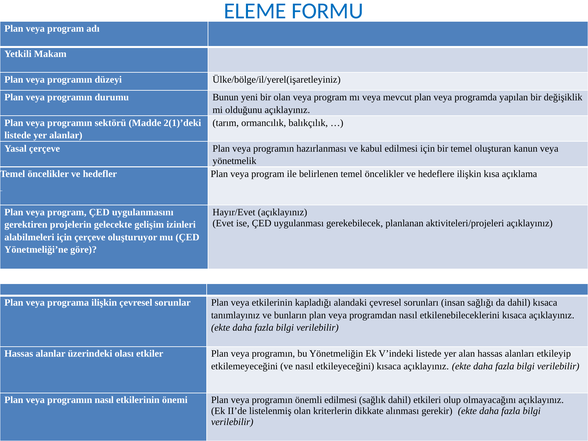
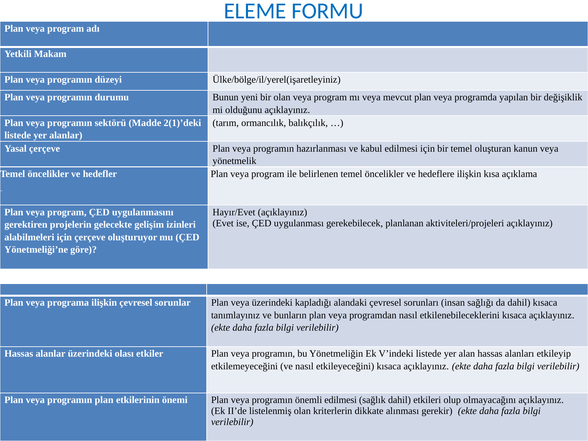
veya etkilerinin: etkilerinin -> üzerindeki
programın nasıl: nasıl -> plan
